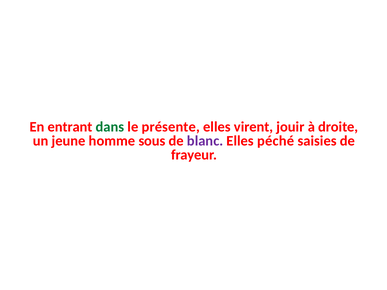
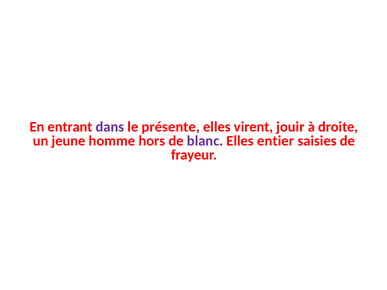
dans colour: green -> purple
sous: sous -> hors
péché: péché -> entier
